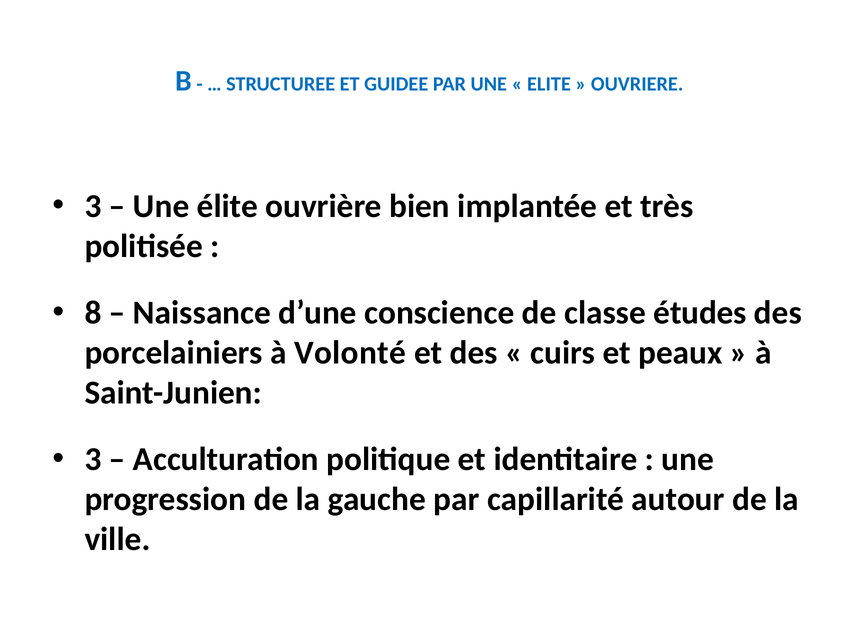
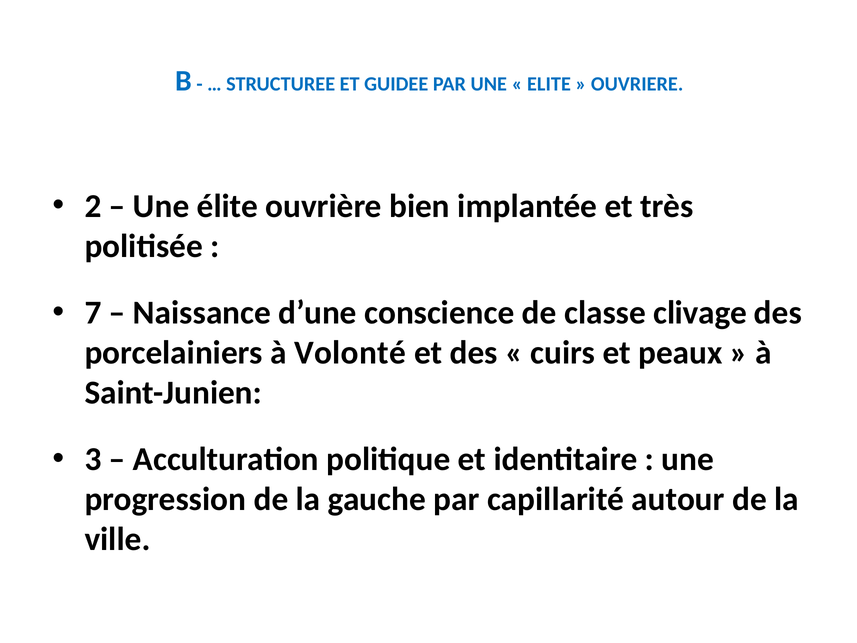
3 at (93, 206): 3 -> 2
8: 8 -> 7
études: études -> clivage
